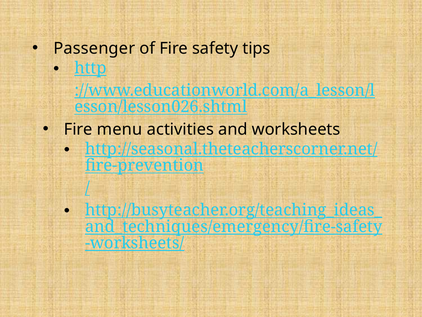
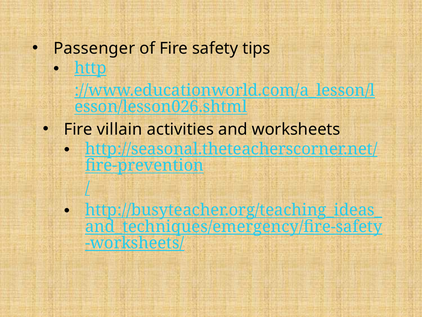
menu: menu -> villain
